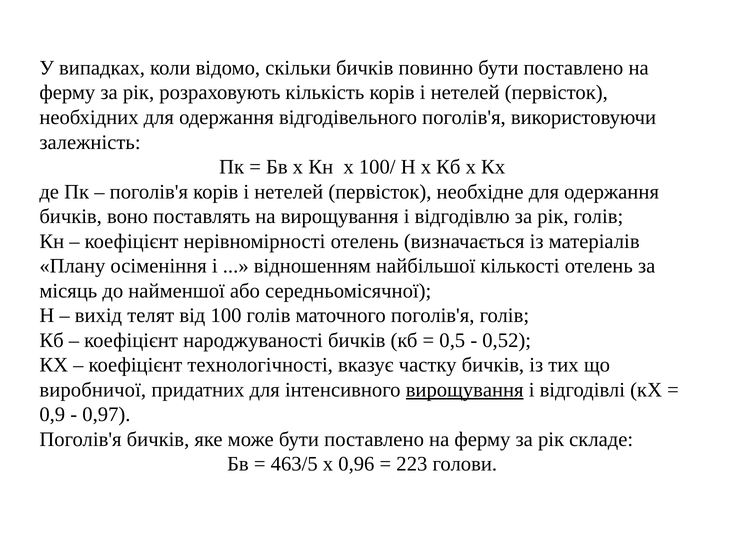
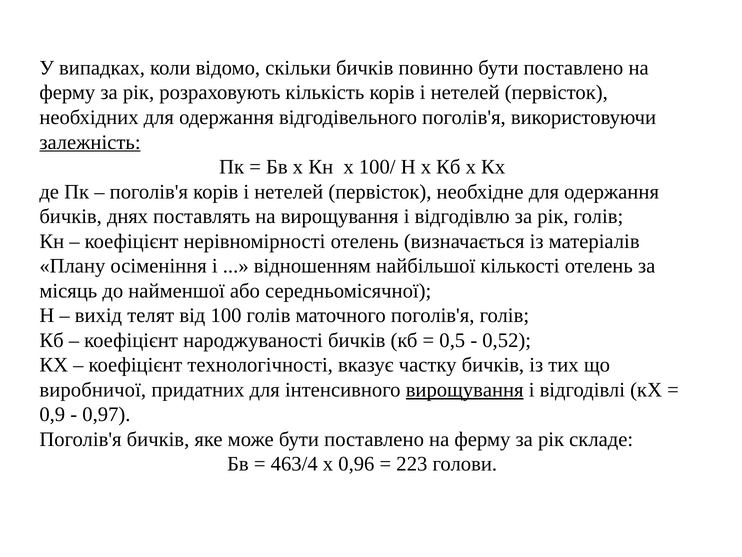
залежність underline: none -> present
воно: воно -> днях
463/5: 463/5 -> 463/4
